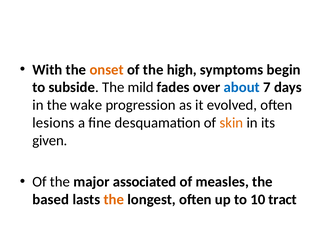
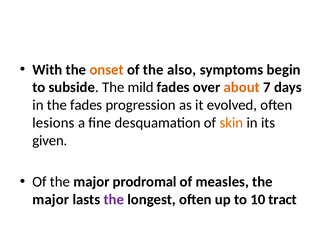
high: high -> also
about colour: blue -> orange
the wake: wake -> fades
associated: associated -> prodromal
based at (51, 200): based -> major
the at (114, 200) colour: orange -> purple
